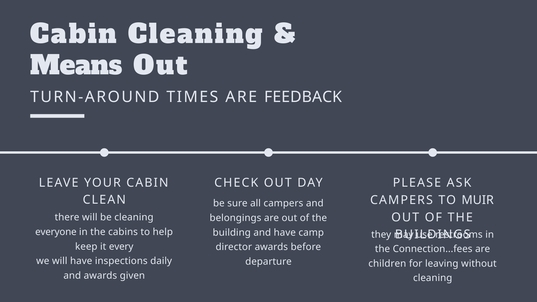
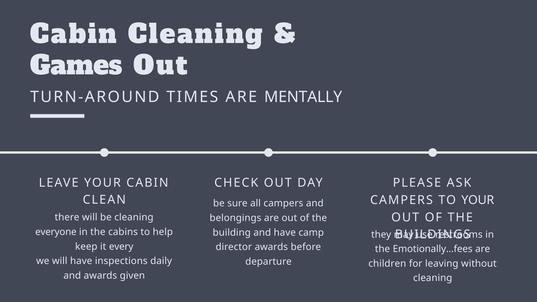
Means: Means -> Games
FEEDBACK: FEEDBACK -> MENTALLY
TO MUIR: MUIR -> YOUR
Connection...fees: Connection...fees -> Emotionally...fees
